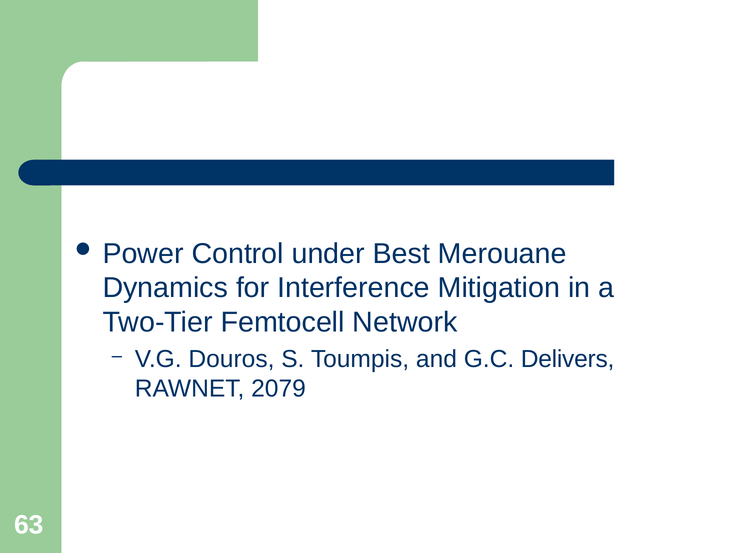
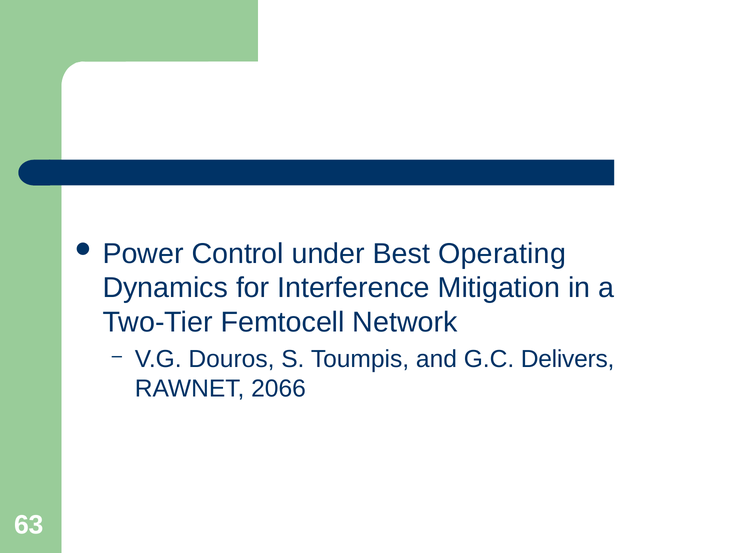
Merouane: Merouane -> Operating
2079: 2079 -> 2066
